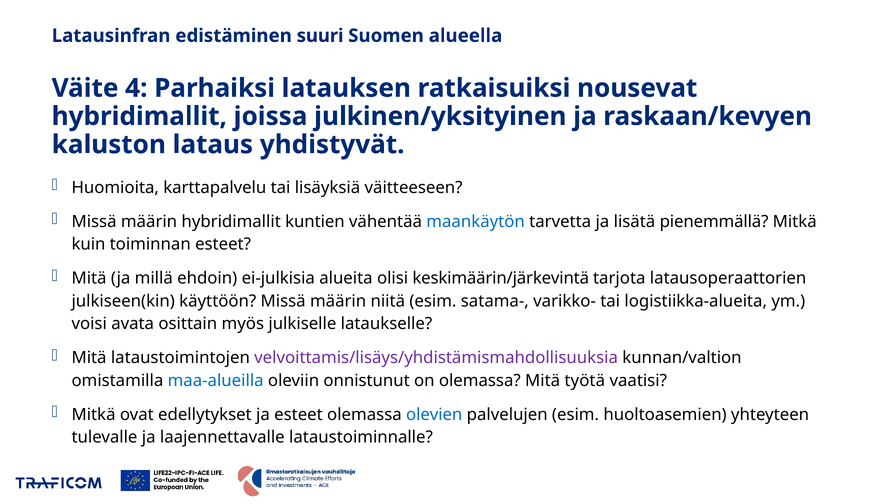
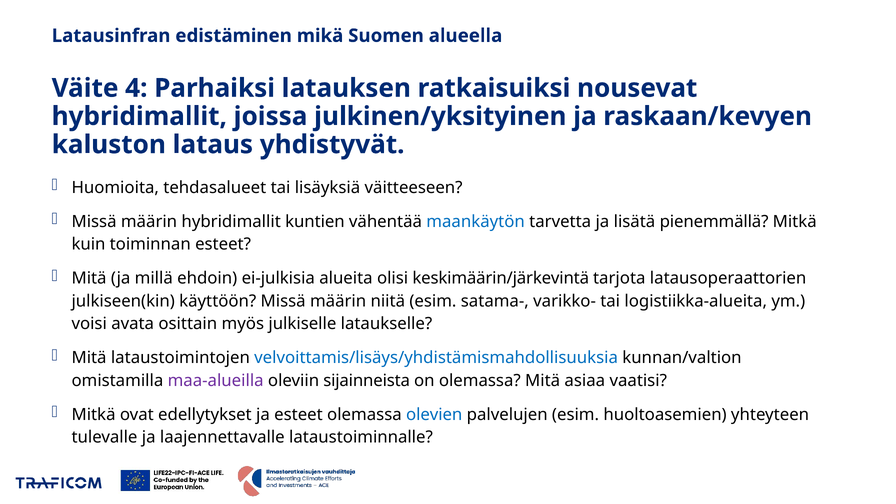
suuri: suuri -> mikä
karttapalvelu: karttapalvelu -> tehdasalueet
velvoittamis/lisäys/yhdistämismahdollisuuksia colour: purple -> blue
maa-alueilla colour: blue -> purple
onnistunut: onnistunut -> sijainneista
työtä: työtä -> asiaa
